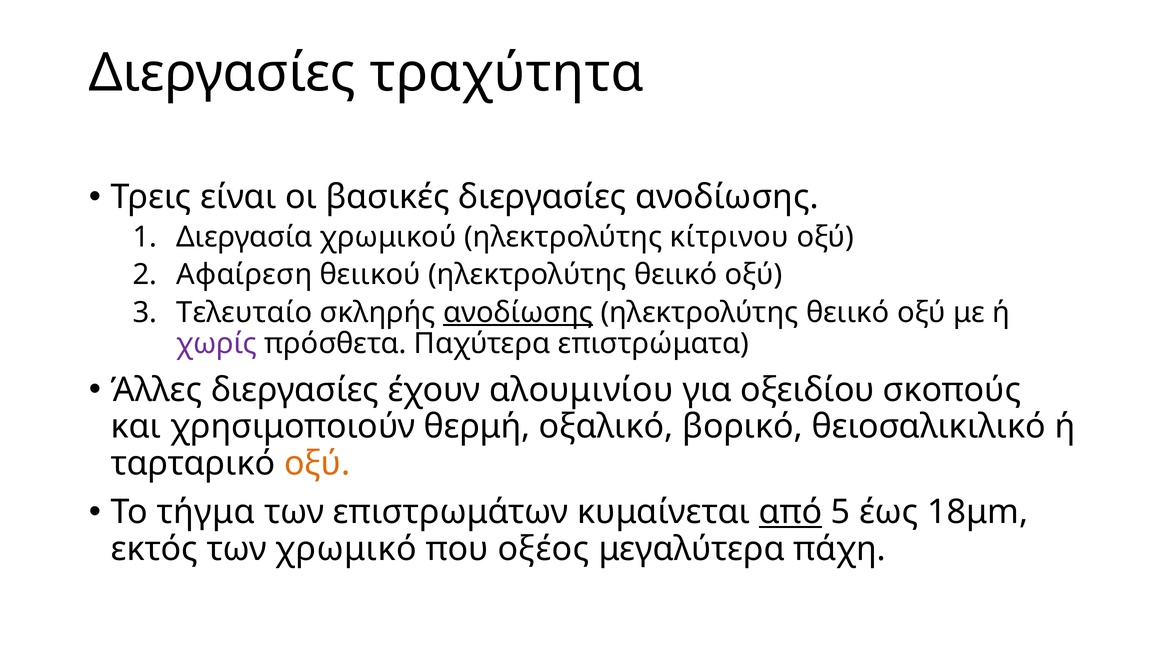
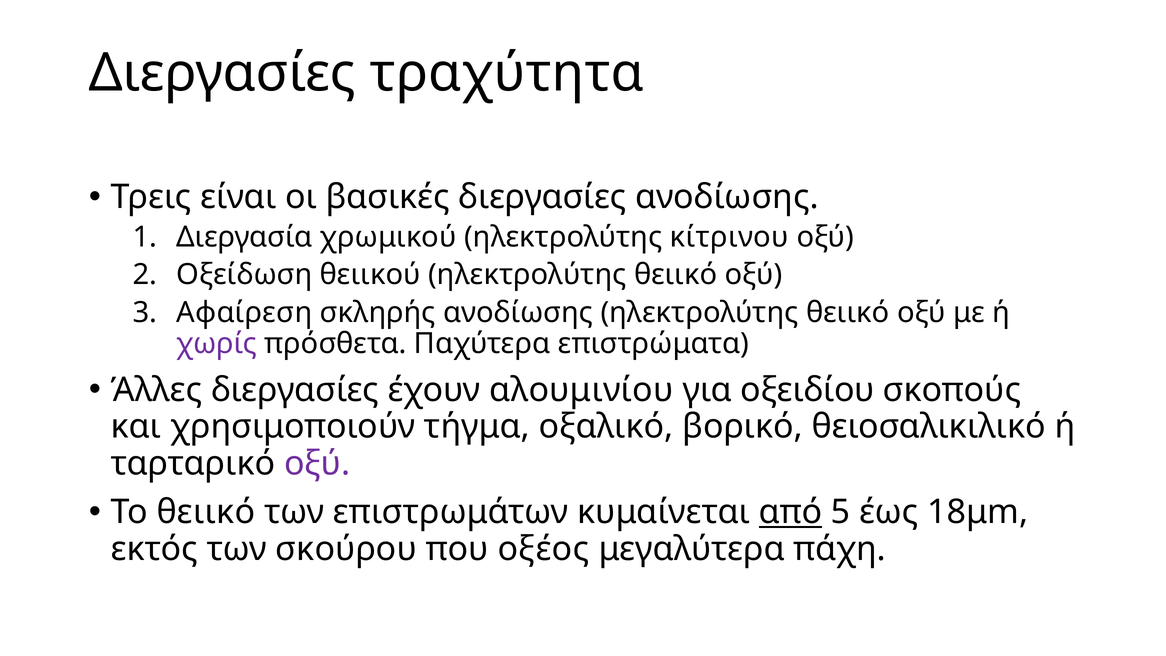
Αφαίρεση: Αφαίρεση -> Οξείδωση
Τελευταίο: Τελευταίο -> Αφαίρεση
ανοδίωσης at (518, 312) underline: present -> none
θερμή: θερμή -> τήγμα
οξύ at (317, 463) colour: orange -> purple
Το τήγμα: τήγμα -> θειικό
χρωμικό: χρωμικό -> σκούρου
